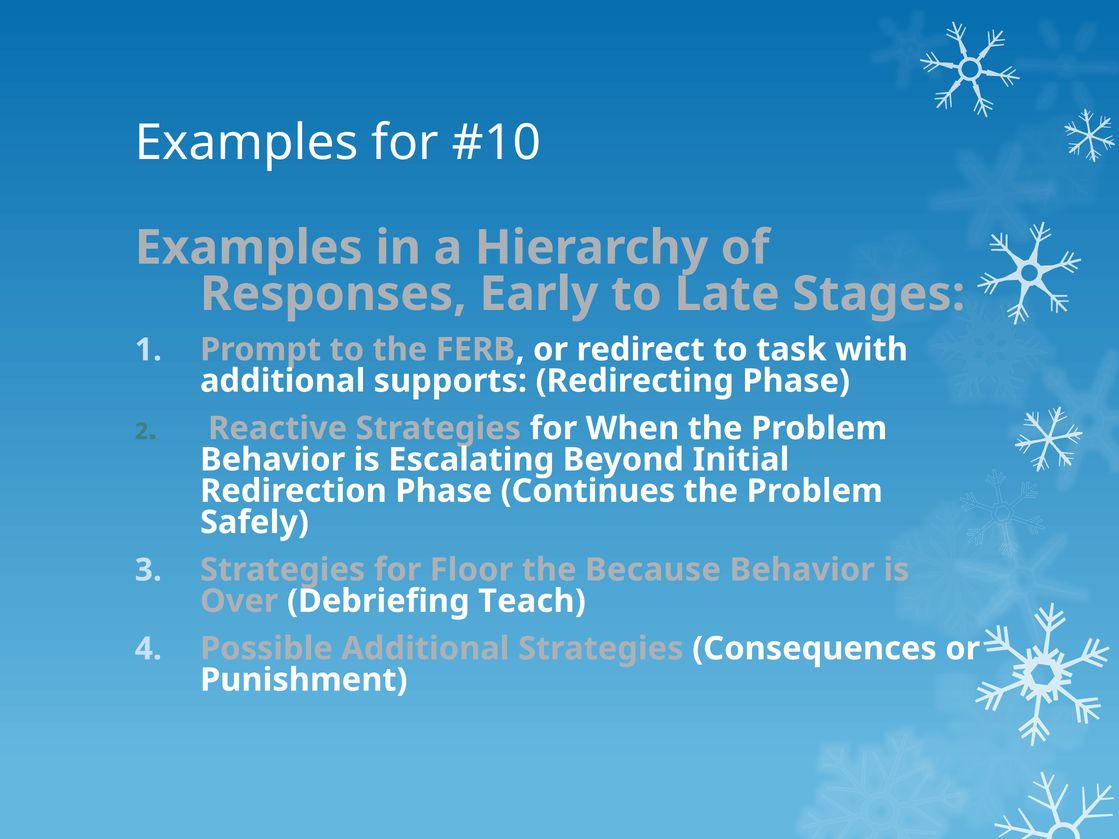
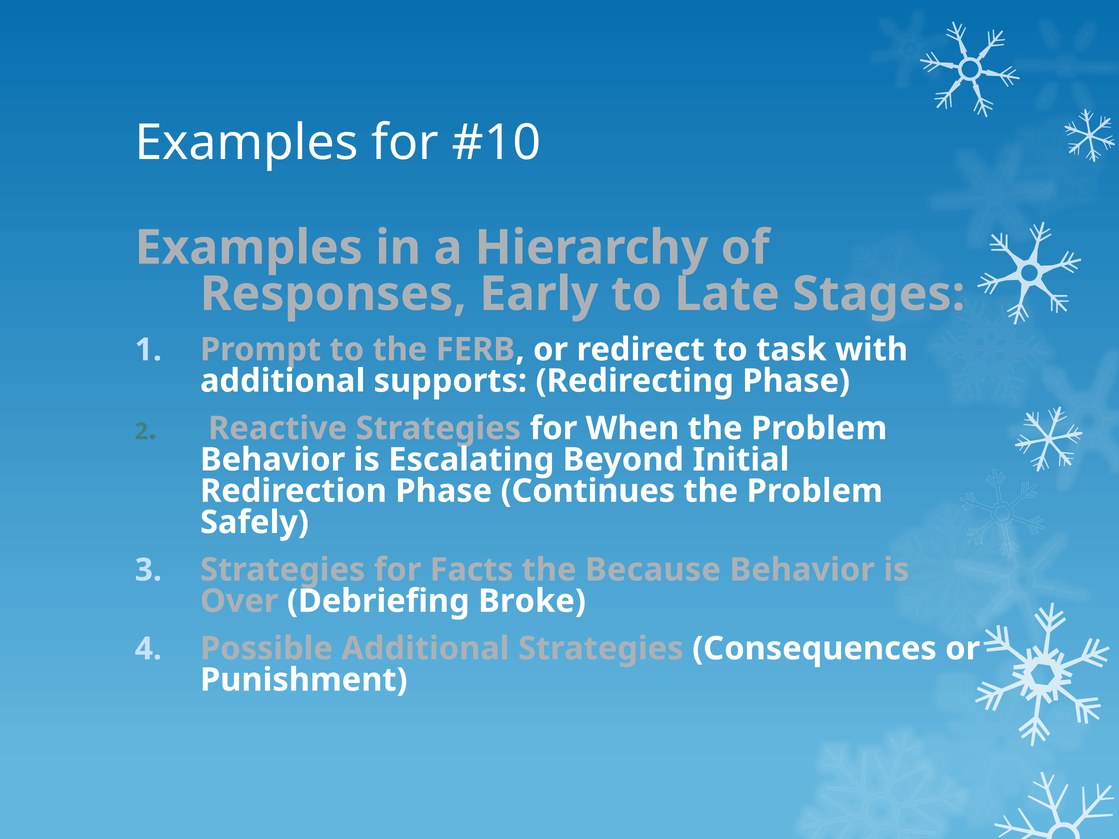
Floor: Floor -> Facts
Teach: Teach -> Broke
